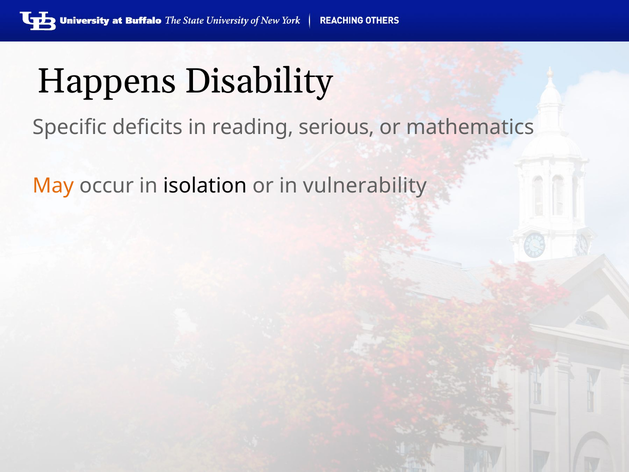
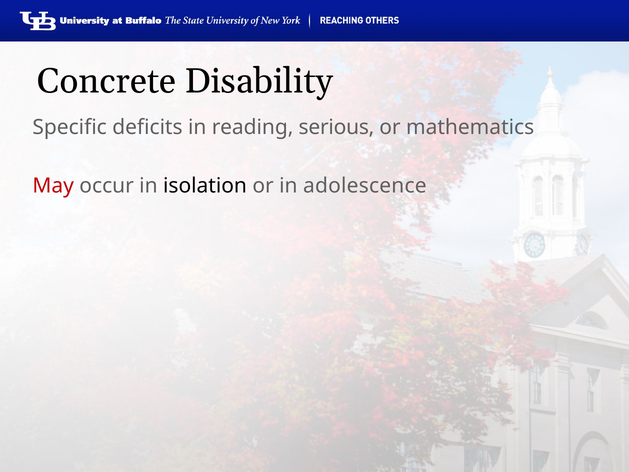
Happens: Happens -> Concrete
May colour: orange -> red
vulnerability: vulnerability -> adolescence
